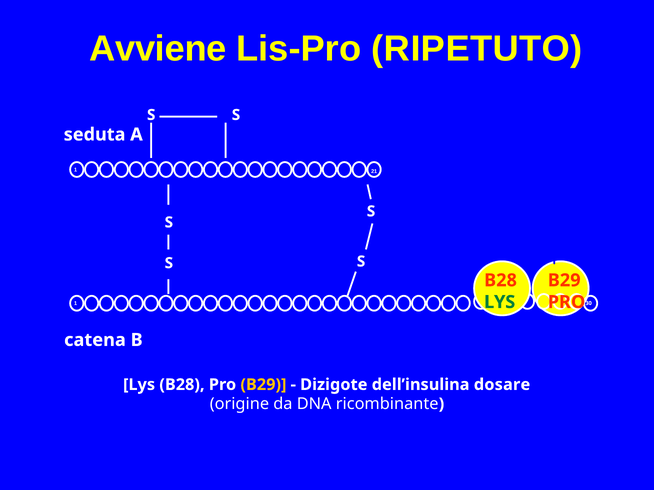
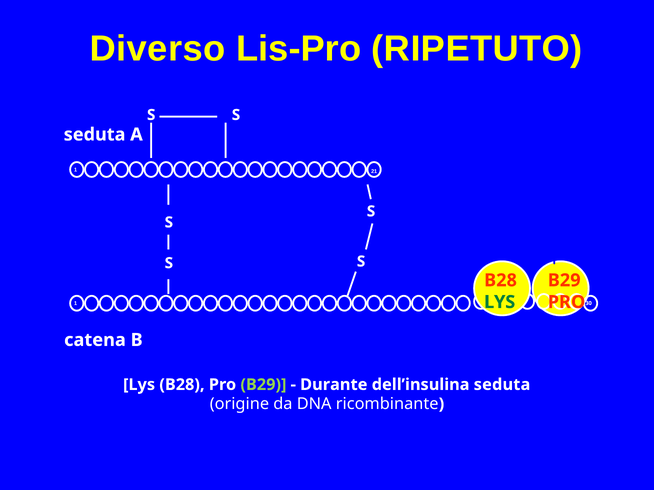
Avviene: Avviene -> Diverso
B29 at (263, 385) colour: yellow -> light green
Dizigote: Dizigote -> Durante
dell’insulina dosare: dosare -> seduta
